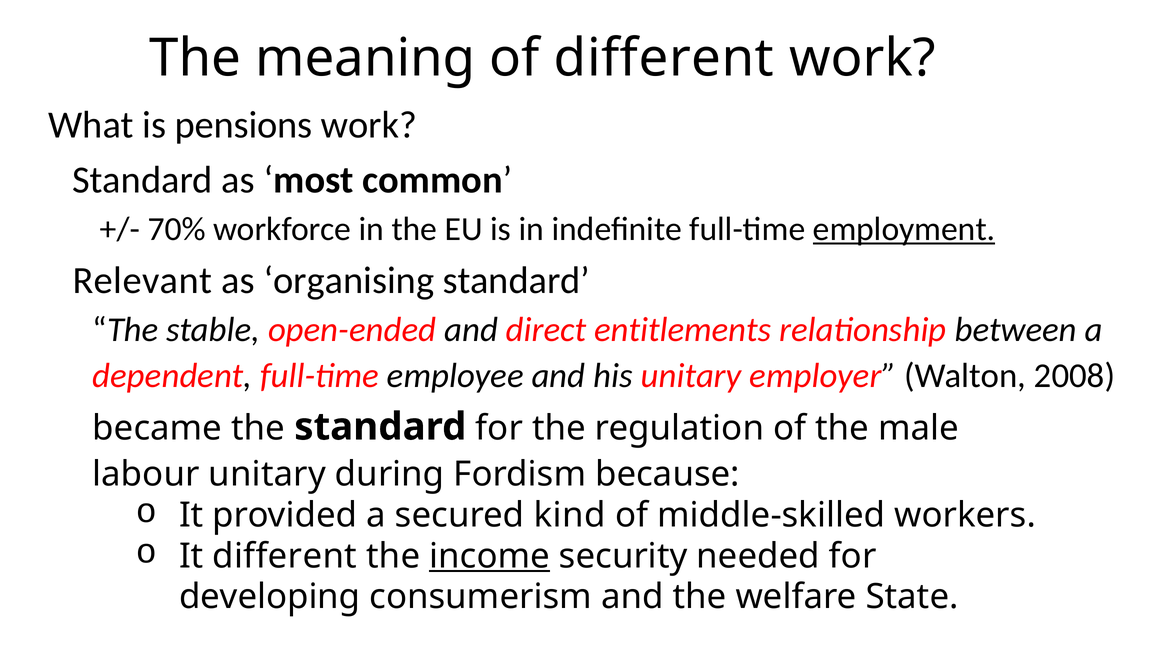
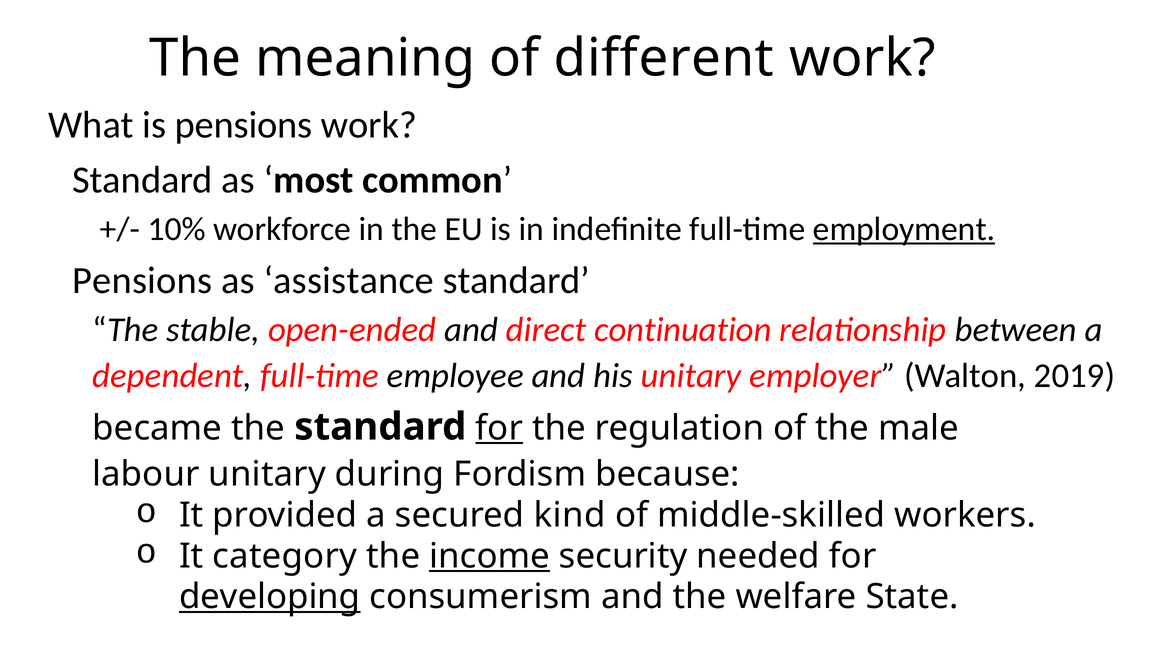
70%: 70% -> 10%
Relevant at (142, 281): Relevant -> Pensions
organising: organising -> assistance
entitlements: entitlements -> continuation
2008: 2008 -> 2019
for at (499, 428) underline: none -> present
It different: different -> category
developing underline: none -> present
